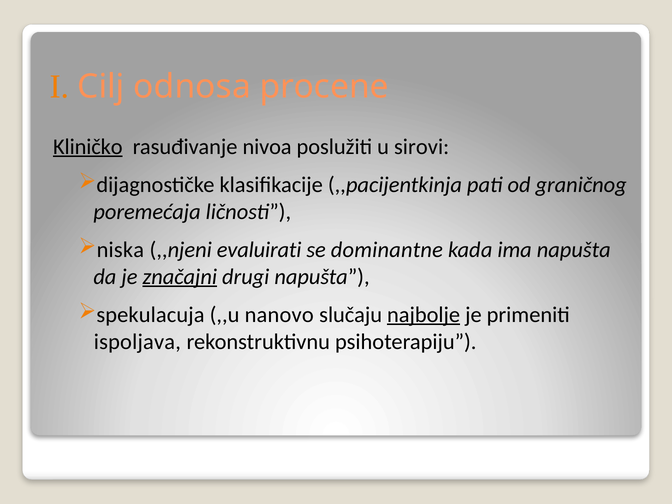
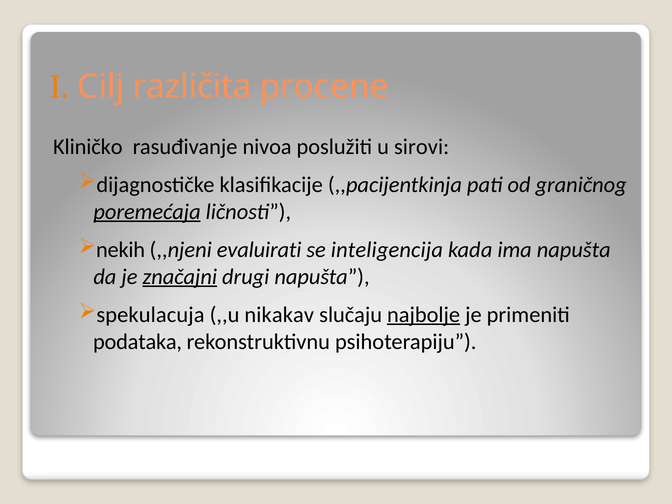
odnosa: odnosa -> različita
Kliničko underline: present -> none
poremećaja underline: none -> present
niska: niska -> nekih
dominantne: dominantne -> inteligencija
nanovo: nanovo -> nikakav
ispoljava: ispoljava -> podataka
